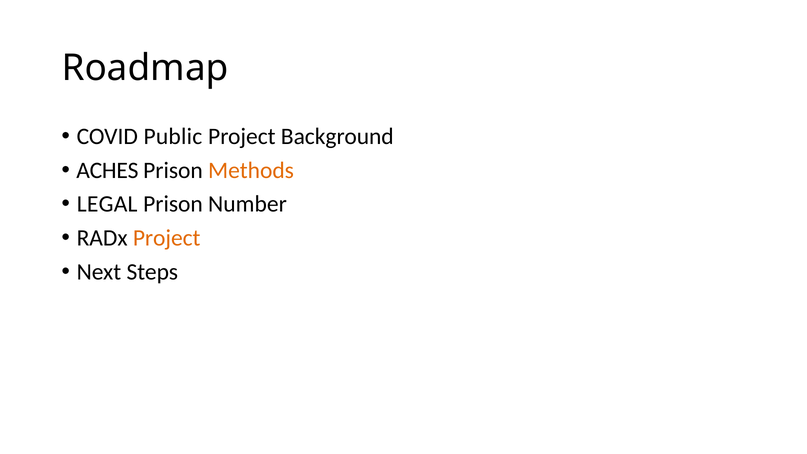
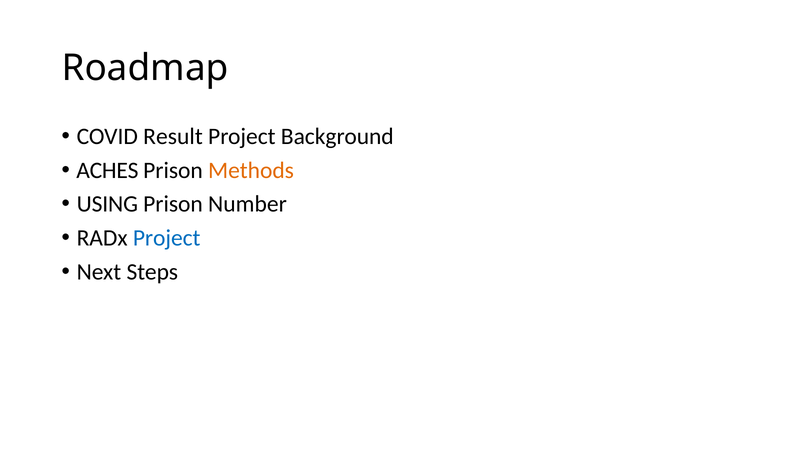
Public: Public -> Result
LEGAL: LEGAL -> USING
Project at (167, 238) colour: orange -> blue
